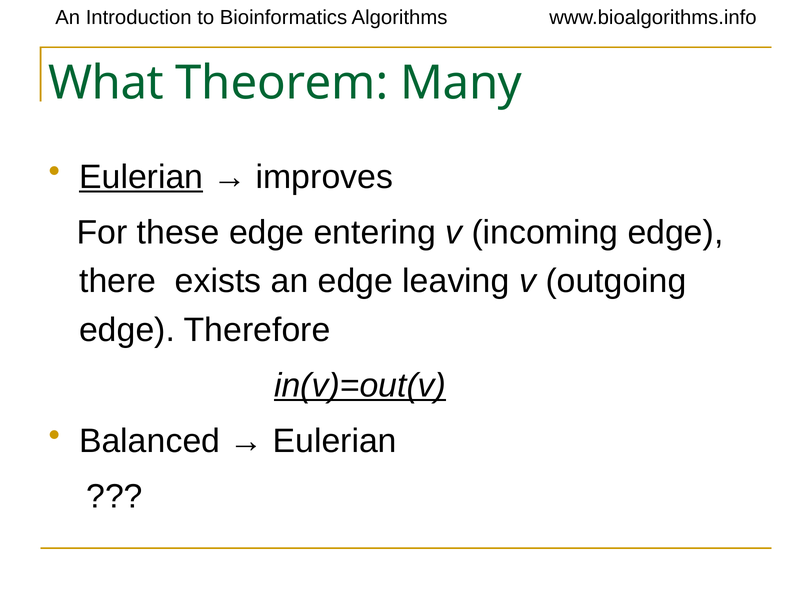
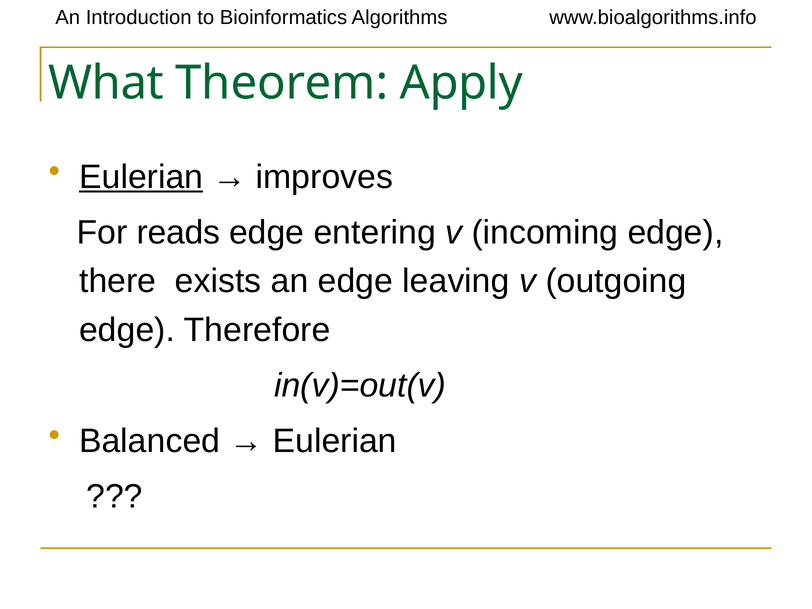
Many: Many -> Apply
these: these -> reads
in(v)=out(v underline: present -> none
